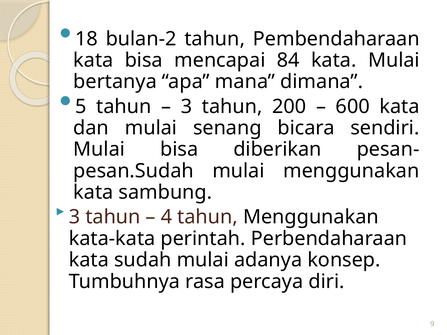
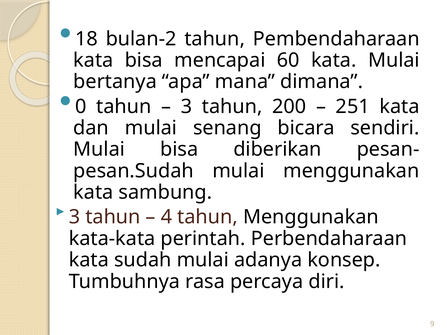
84: 84 -> 60
5: 5 -> 0
600: 600 -> 251
